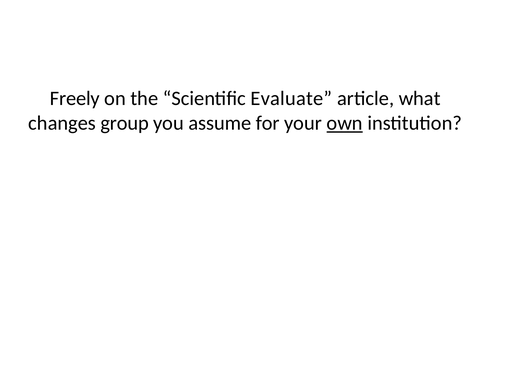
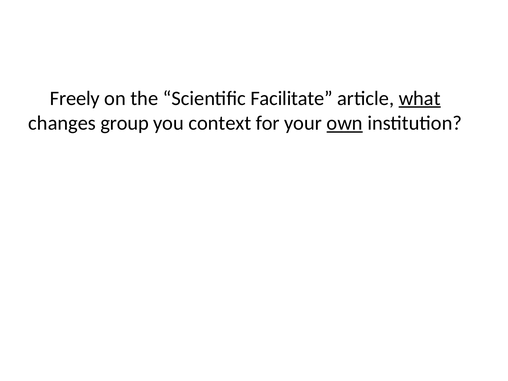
Evaluate: Evaluate -> Facilitate
what underline: none -> present
assume: assume -> context
